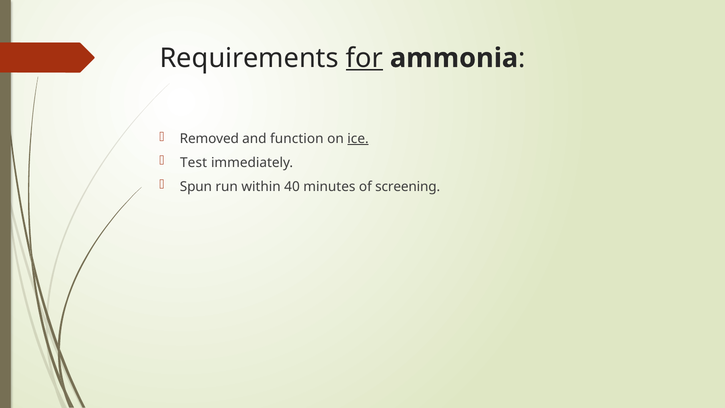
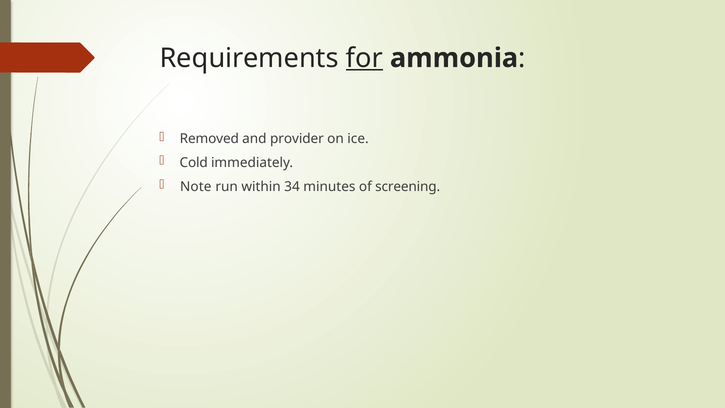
function: function -> provider
ice underline: present -> none
Test: Test -> Cold
Spun: Spun -> Note
40: 40 -> 34
